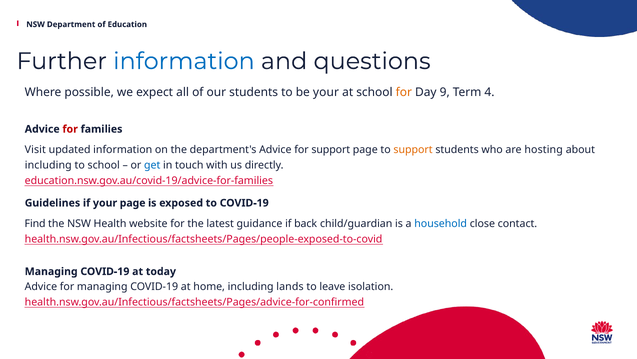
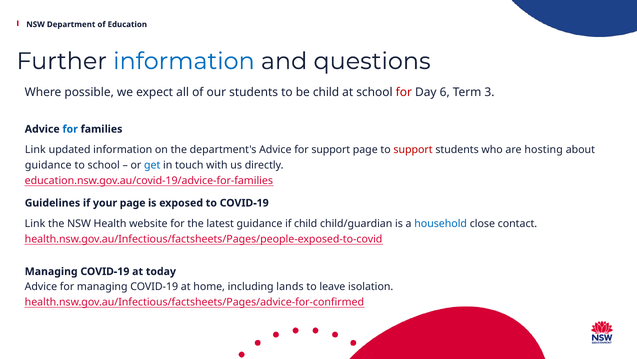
be your: your -> child
for at (404, 92) colour: orange -> red
9: 9 -> 6
4: 4 -> 3
for at (70, 129) colour: red -> blue
Visit at (35, 149): Visit -> Link
support at (413, 149) colour: orange -> red
including at (48, 165): including -> guidance
Find at (35, 223): Find -> Link
if back: back -> child
